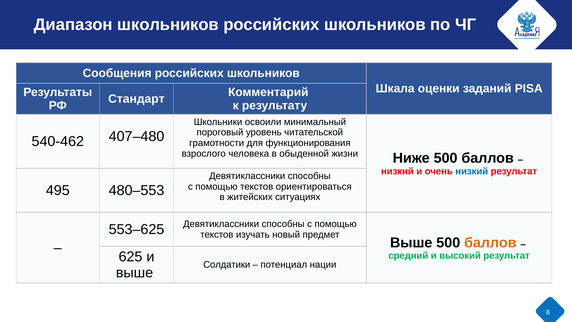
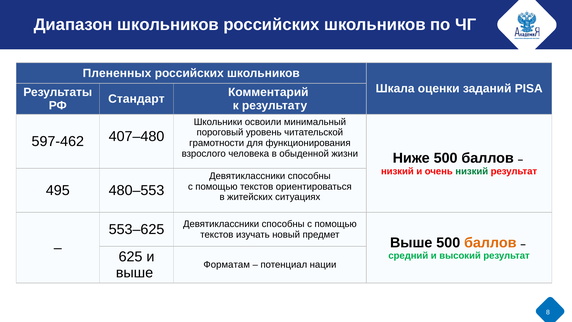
Сообщения: Сообщения -> Плененных
540-462: 540-462 -> 597-462
низкий at (472, 171) colour: blue -> green
Солдатики: Солдатики -> Форматам
